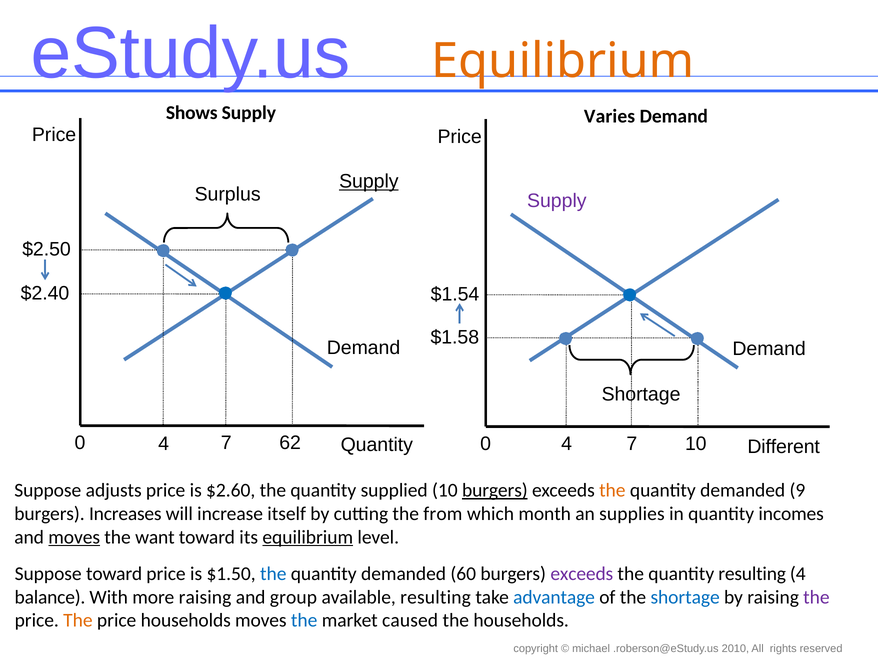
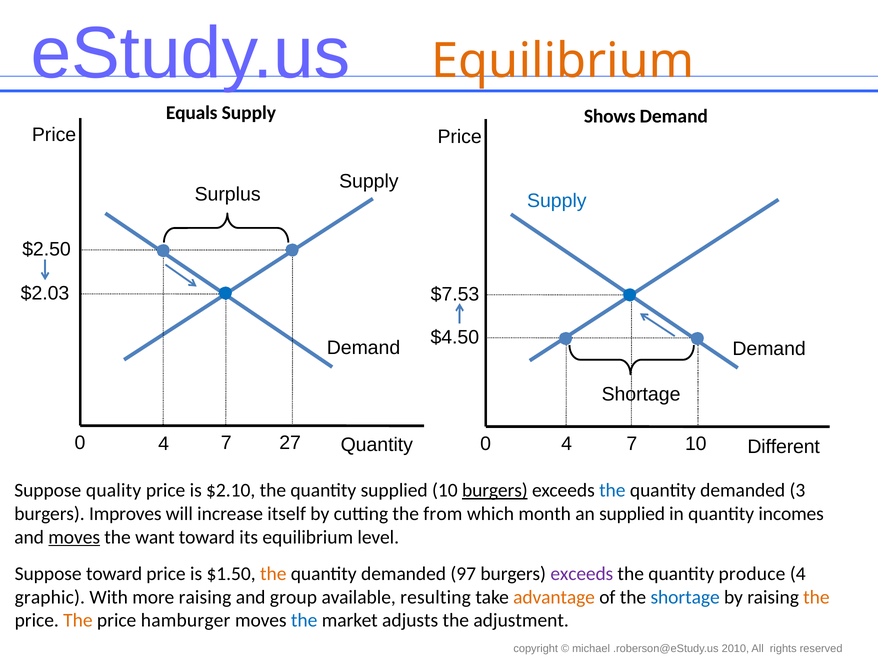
Shows: Shows -> Equals
Varies: Varies -> Shows
Supply at (369, 181) underline: present -> none
Supply at (557, 201) colour: purple -> blue
$2.40: $2.40 -> $2.03
$1.54: $1.54 -> $7.53
$1.58: $1.58 -> $4.50
62: 62 -> 27
adjusts: adjusts -> quality
$2.60: $2.60 -> $2.10
the at (612, 490) colour: orange -> blue
9: 9 -> 3
Increases: Increases -> Improves
an supplies: supplies -> supplied
equilibrium at (308, 537) underline: present -> none
the at (273, 573) colour: blue -> orange
60: 60 -> 97
quantity resulting: resulting -> produce
balance: balance -> graphic
advantage colour: blue -> orange
the at (816, 597) colour: purple -> orange
price households: households -> hamburger
caused: caused -> adjusts
the households: households -> adjustment
